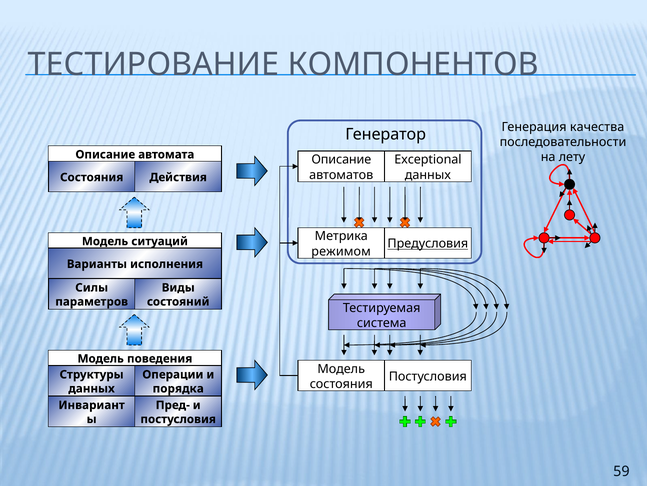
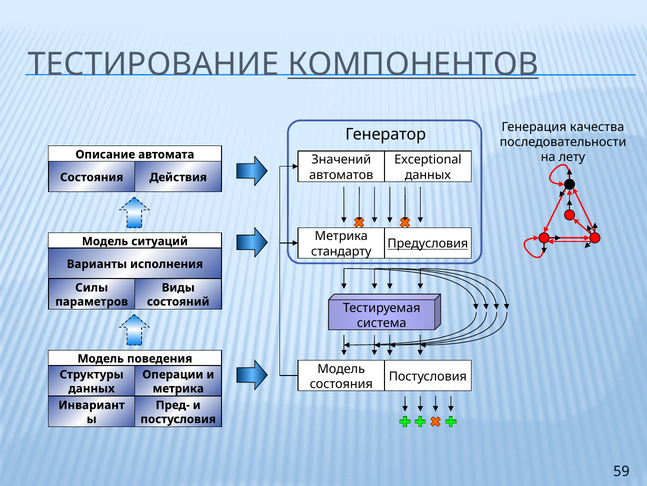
КОМПОНЕНТОВ underline: none -> present
Описание at (341, 159): Описание -> Значений
режимом: режимом -> стандарту
порядка at (178, 388): порядка -> метрика
